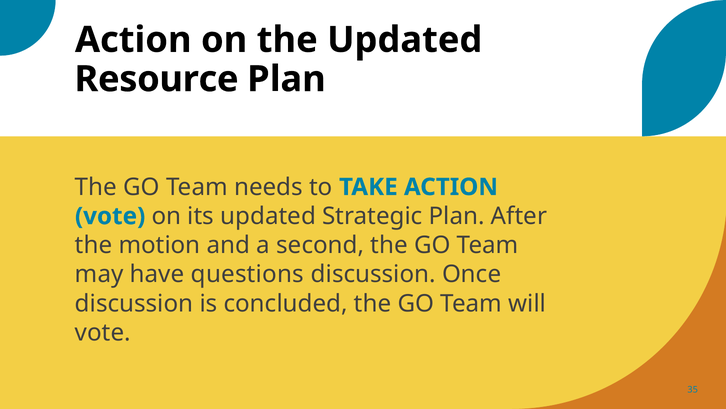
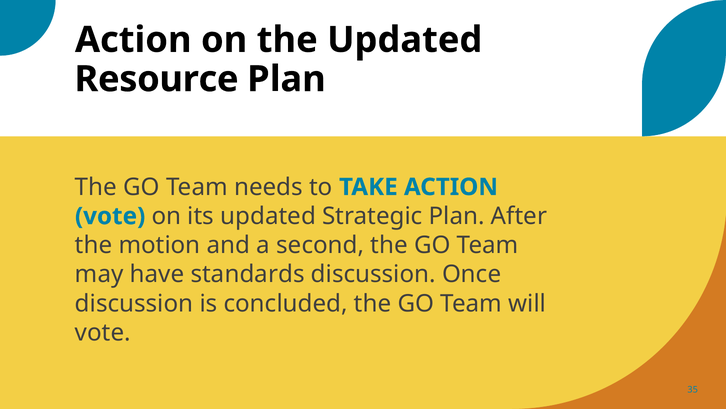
questions: questions -> standards
